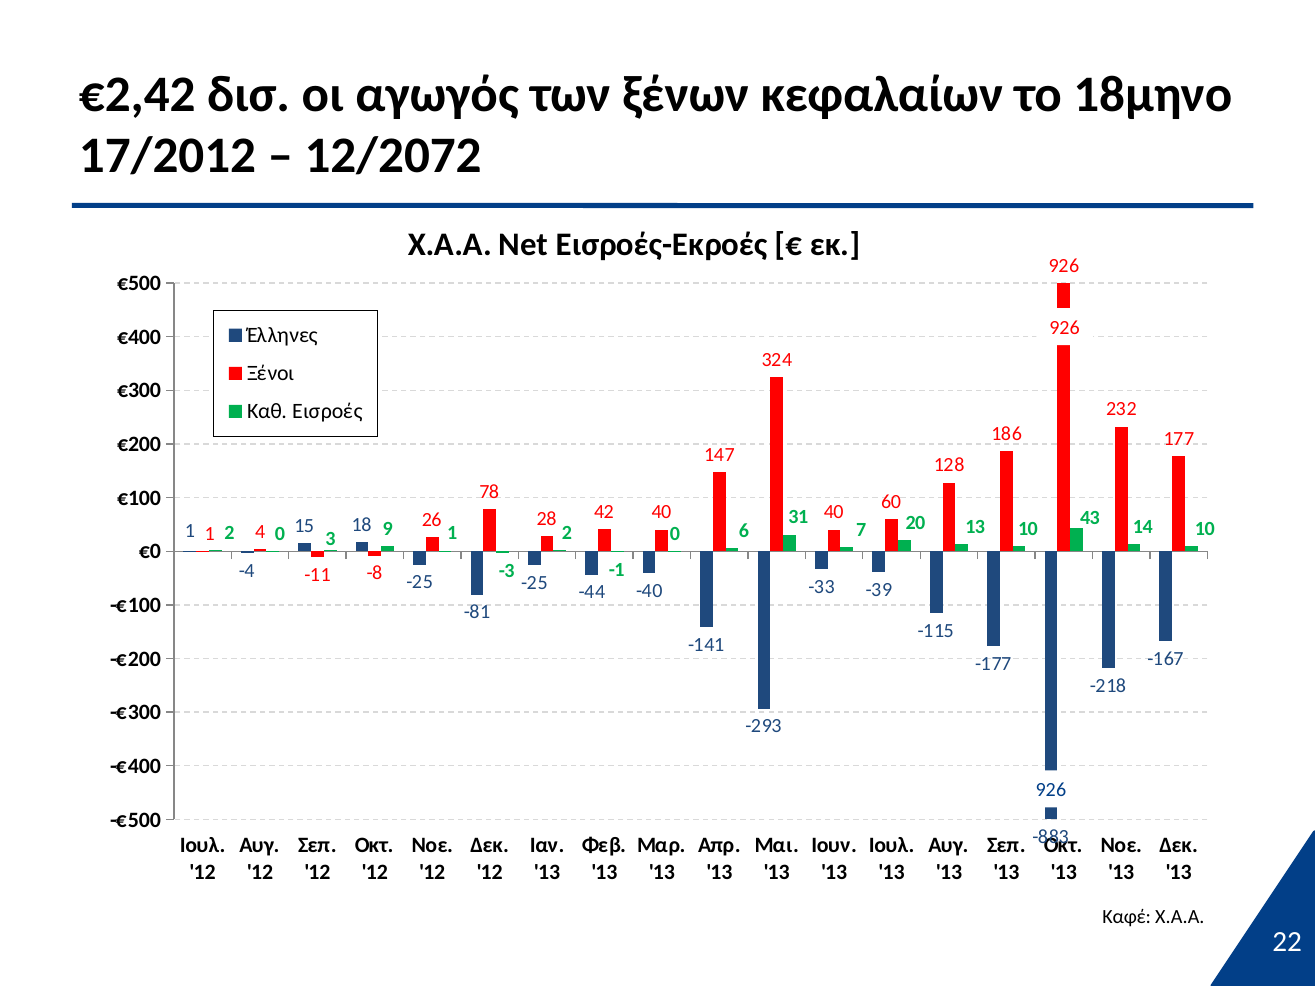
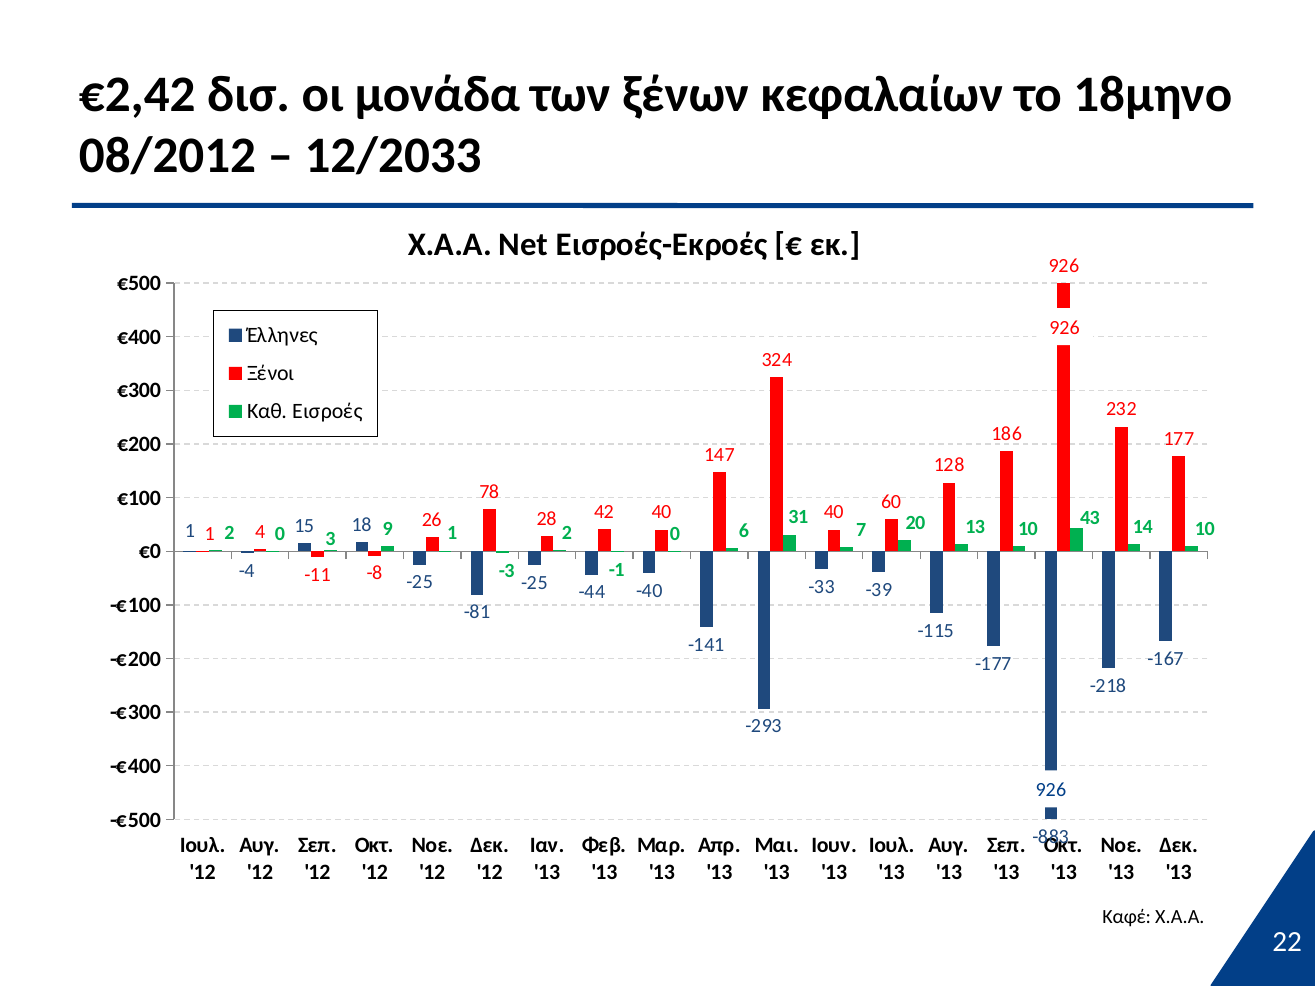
αγωγός: αγωγός -> μονάδα
17/2012: 17/2012 -> 08/2012
12/2072: 12/2072 -> 12/2033
